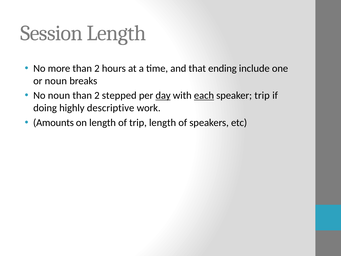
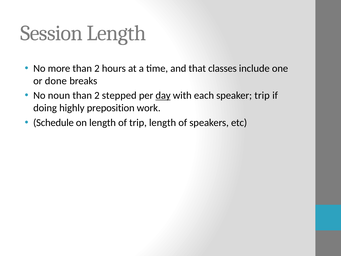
ending: ending -> classes
or noun: noun -> done
each underline: present -> none
descriptive: descriptive -> preposition
Amounts: Amounts -> Schedule
